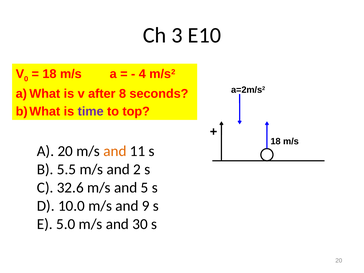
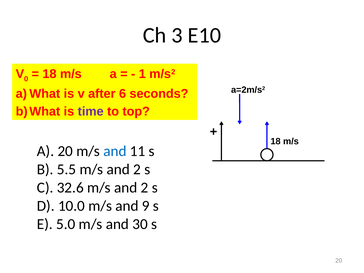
4: 4 -> 1
8: 8 -> 6
and at (115, 151) colour: orange -> blue
32.6 m/s and 5: 5 -> 2
